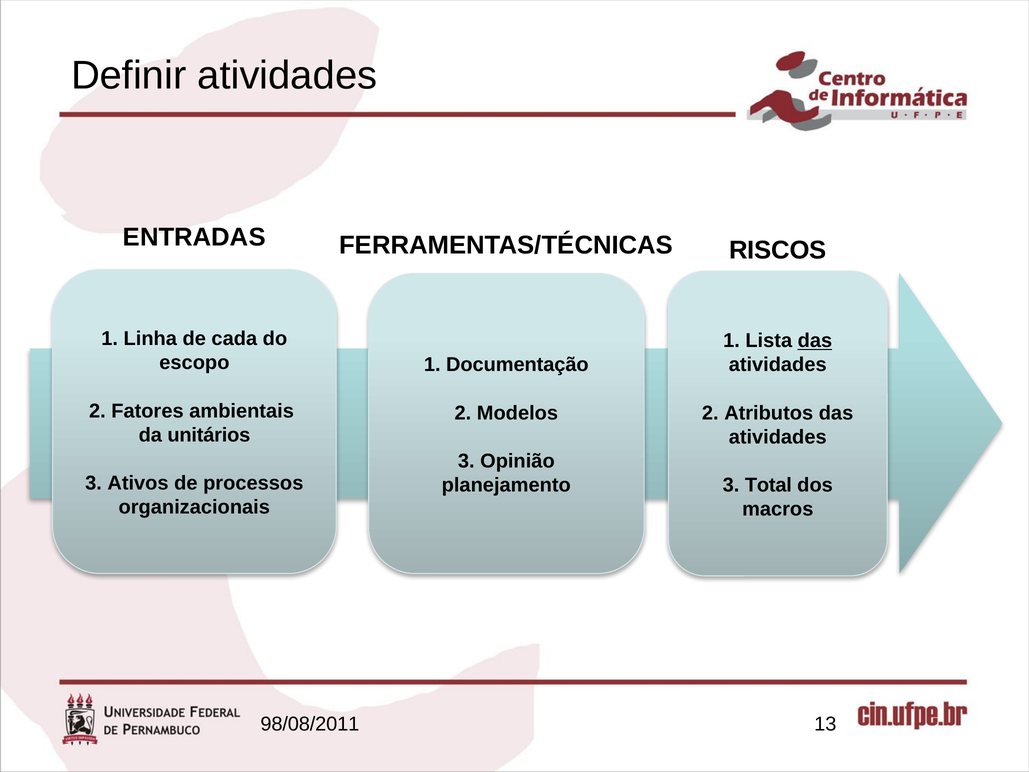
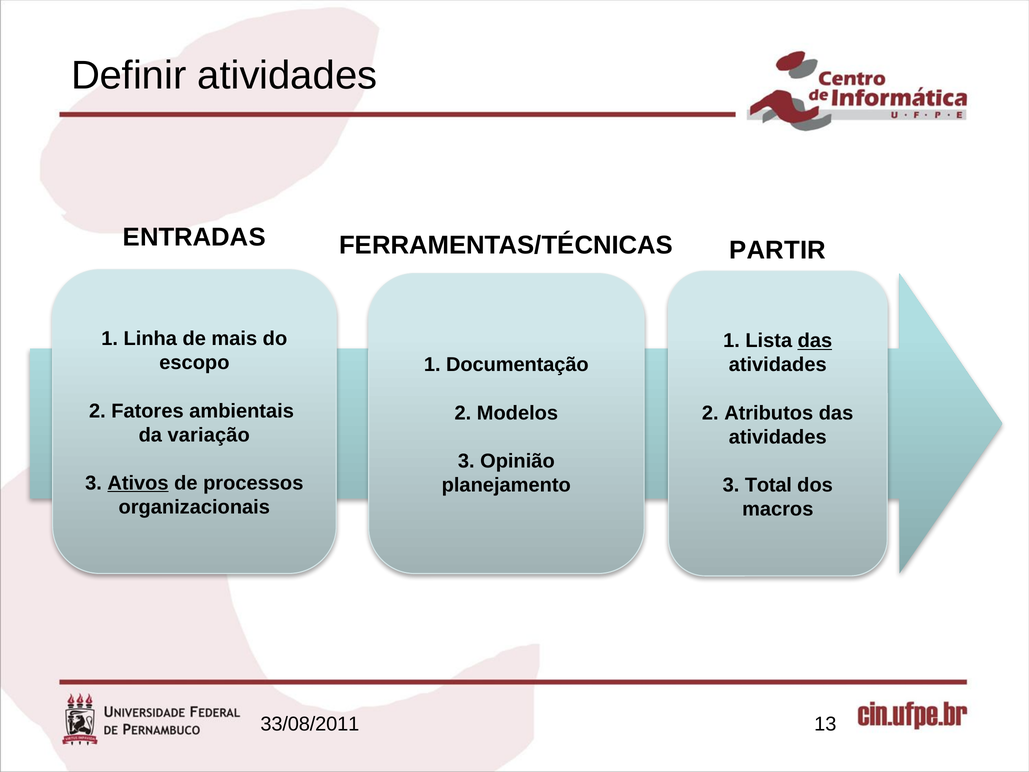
RISCOS: RISCOS -> PARTIR
cada: cada -> mais
unitários: unitários -> variação
Ativos underline: none -> present
98/08/2011: 98/08/2011 -> 33/08/2011
